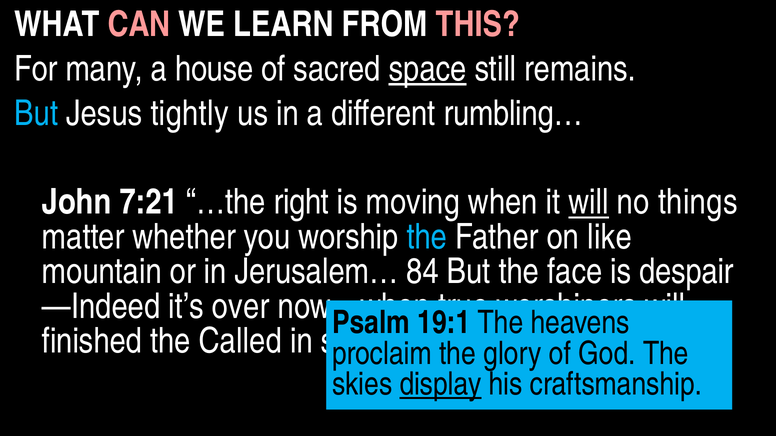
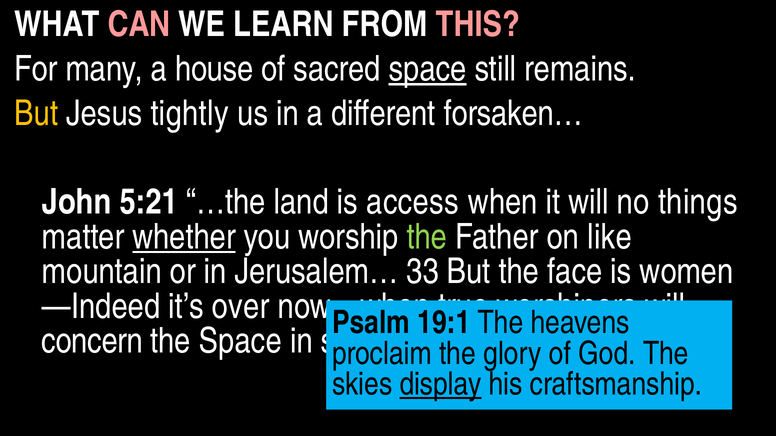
But at (36, 113) colour: light blue -> yellow
rumbling…: rumbling… -> forsaken…
7:21: 7:21 -> 5:21
right: right -> land
moving: moving -> access
will at (589, 202) underline: present -> none
whether underline: none -> present
the at (427, 237) colour: light blue -> light green
84: 84 -> 33
despair: despair -> women
finished: finished -> concern
the Called: Called -> Space
